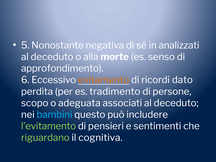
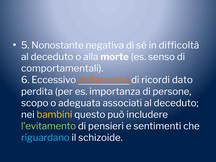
analizzati: analizzati -> difficoltà
approfondimento: approfondimento -> comportamentali
tradimento: tradimento -> importanza
bambini colour: light blue -> yellow
riguardano colour: light green -> light blue
cognitiva: cognitiva -> schizoide
